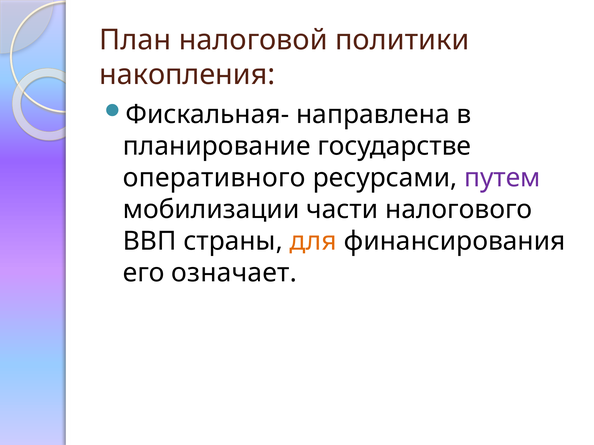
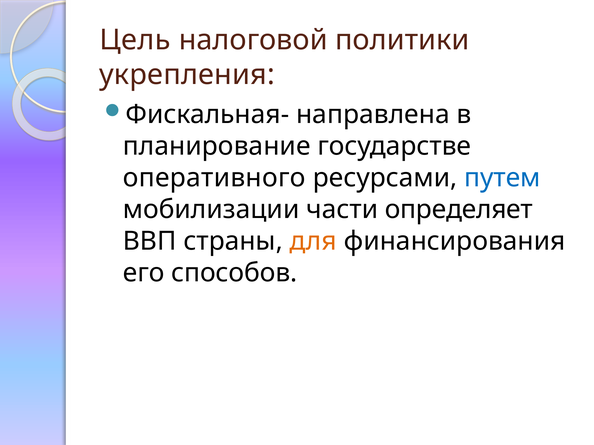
План: План -> Цель
накопления: накопления -> укрепления
путем colour: purple -> blue
налогового: налогового -> определяет
означает: означает -> способов
